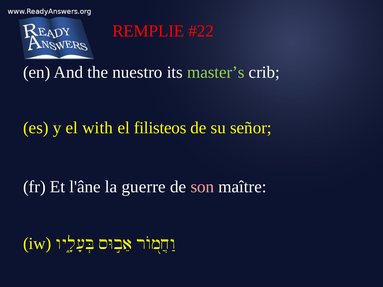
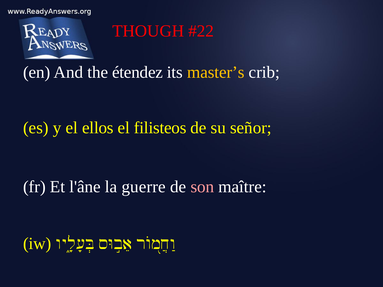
REMPLIE: REMPLIE -> THOUGH
nuestro: nuestro -> étendez
master’s colour: light green -> yellow
with: with -> ellos
